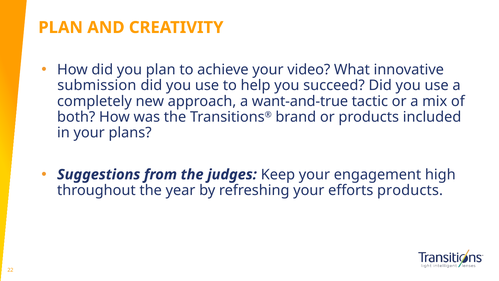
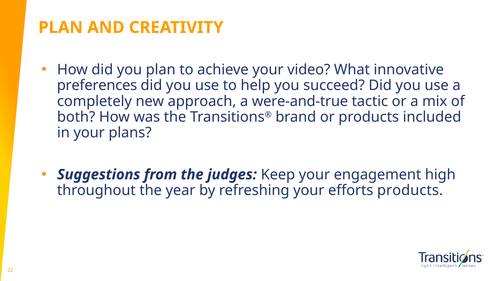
submission: submission -> preferences
want-and-true: want-and-true -> were-and-true
